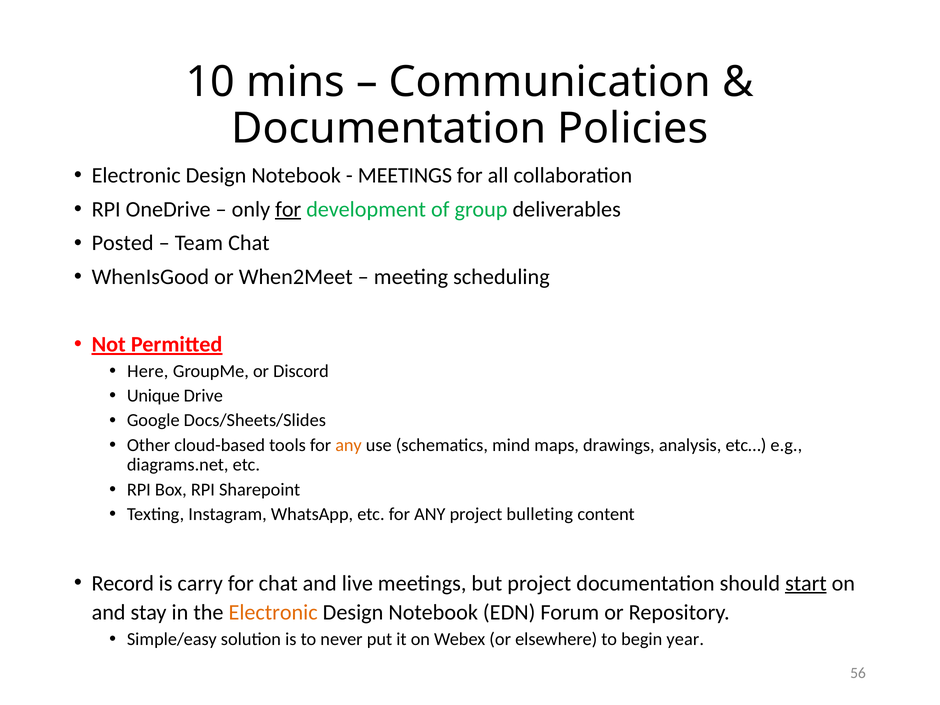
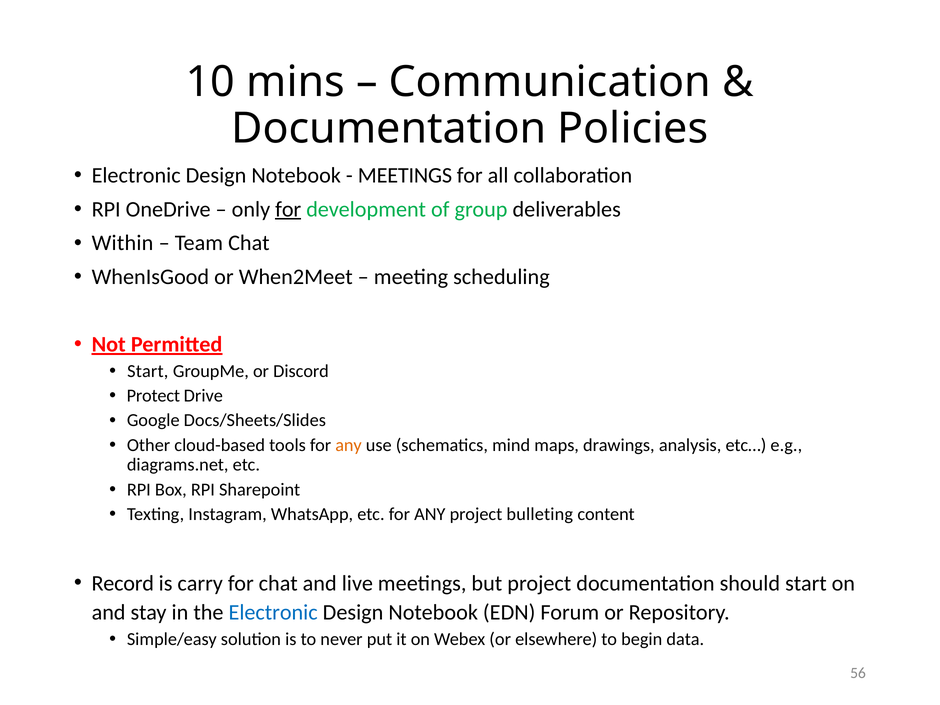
Posted: Posted -> Within
Here at (148, 371): Here -> Start
Unique: Unique -> Protect
start at (806, 583) underline: present -> none
Electronic at (273, 613) colour: orange -> blue
year: year -> data
